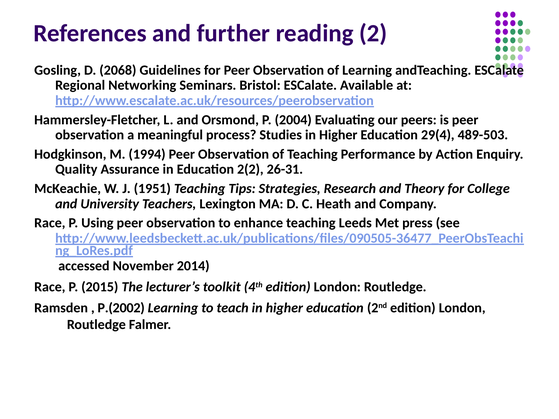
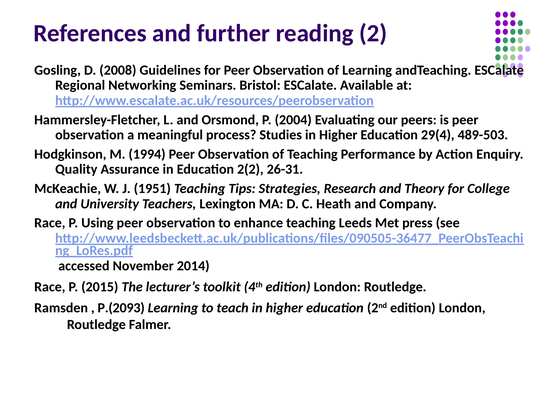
2068: 2068 -> 2008
P.(2002: P.(2002 -> P.(2093
